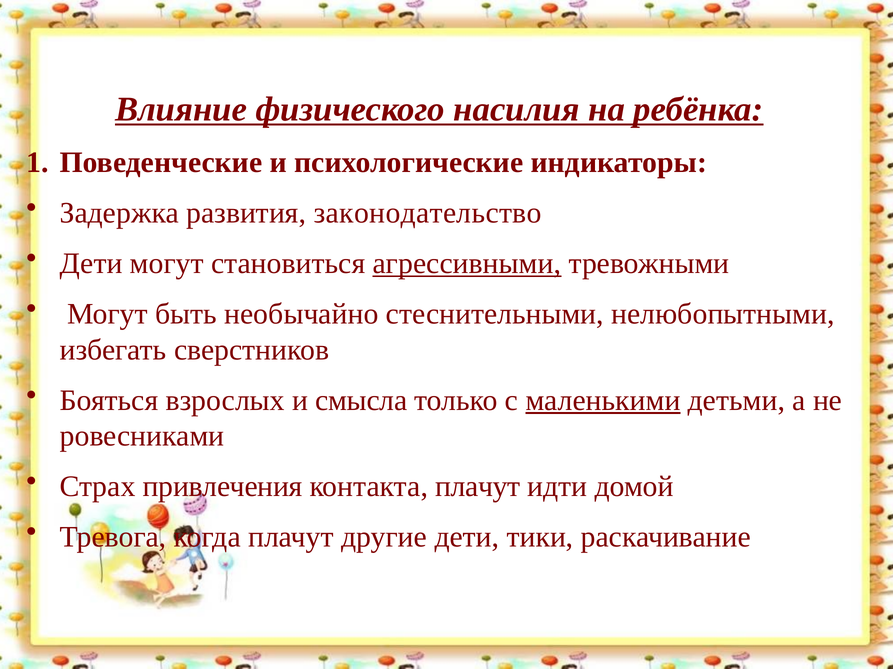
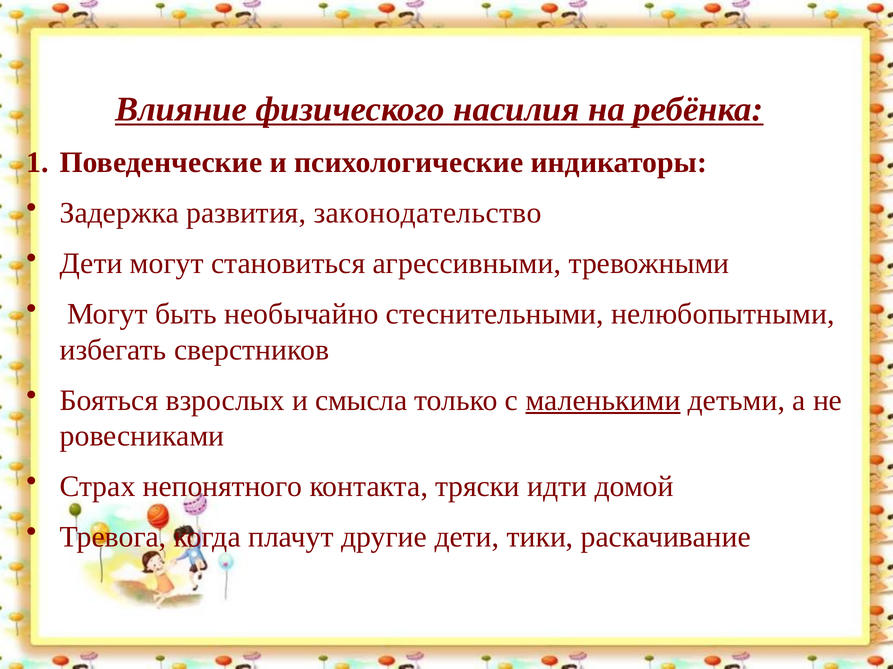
агрессивными underline: present -> none
привлечения: привлечения -> непонятного
контакта плачут: плачут -> тряски
